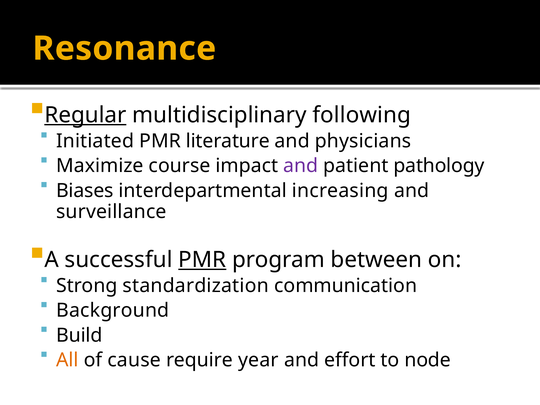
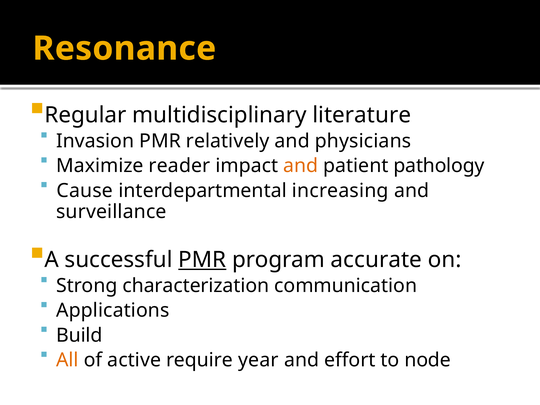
Regular underline: present -> none
following: following -> literature
Initiated: Initiated -> Invasion
literature: literature -> relatively
course: course -> reader
and at (301, 166) colour: purple -> orange
Biases: Biases -> Cause
between: between -> accurate
standardization: standardization -> characterization
Background: Background -> Applications
cause: cause -> active
